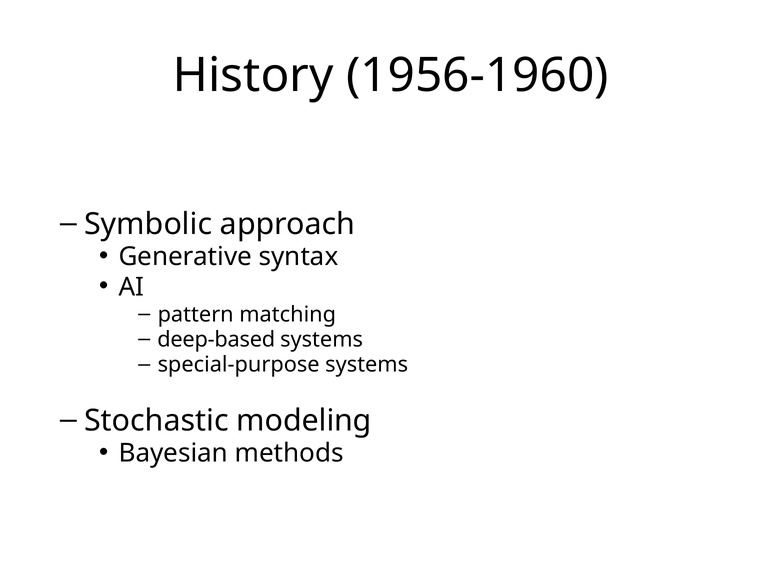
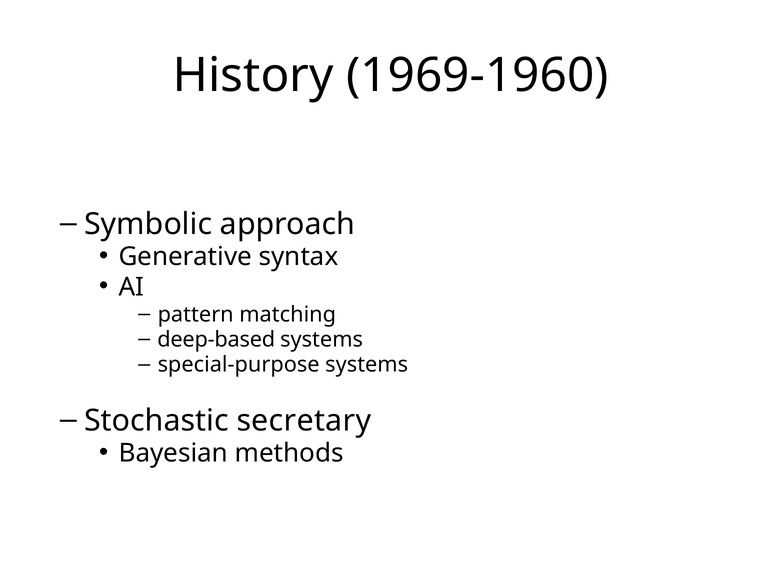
1956-1960: 1956-1960 -> 1969-1960
modeling: modeling -> secretary
